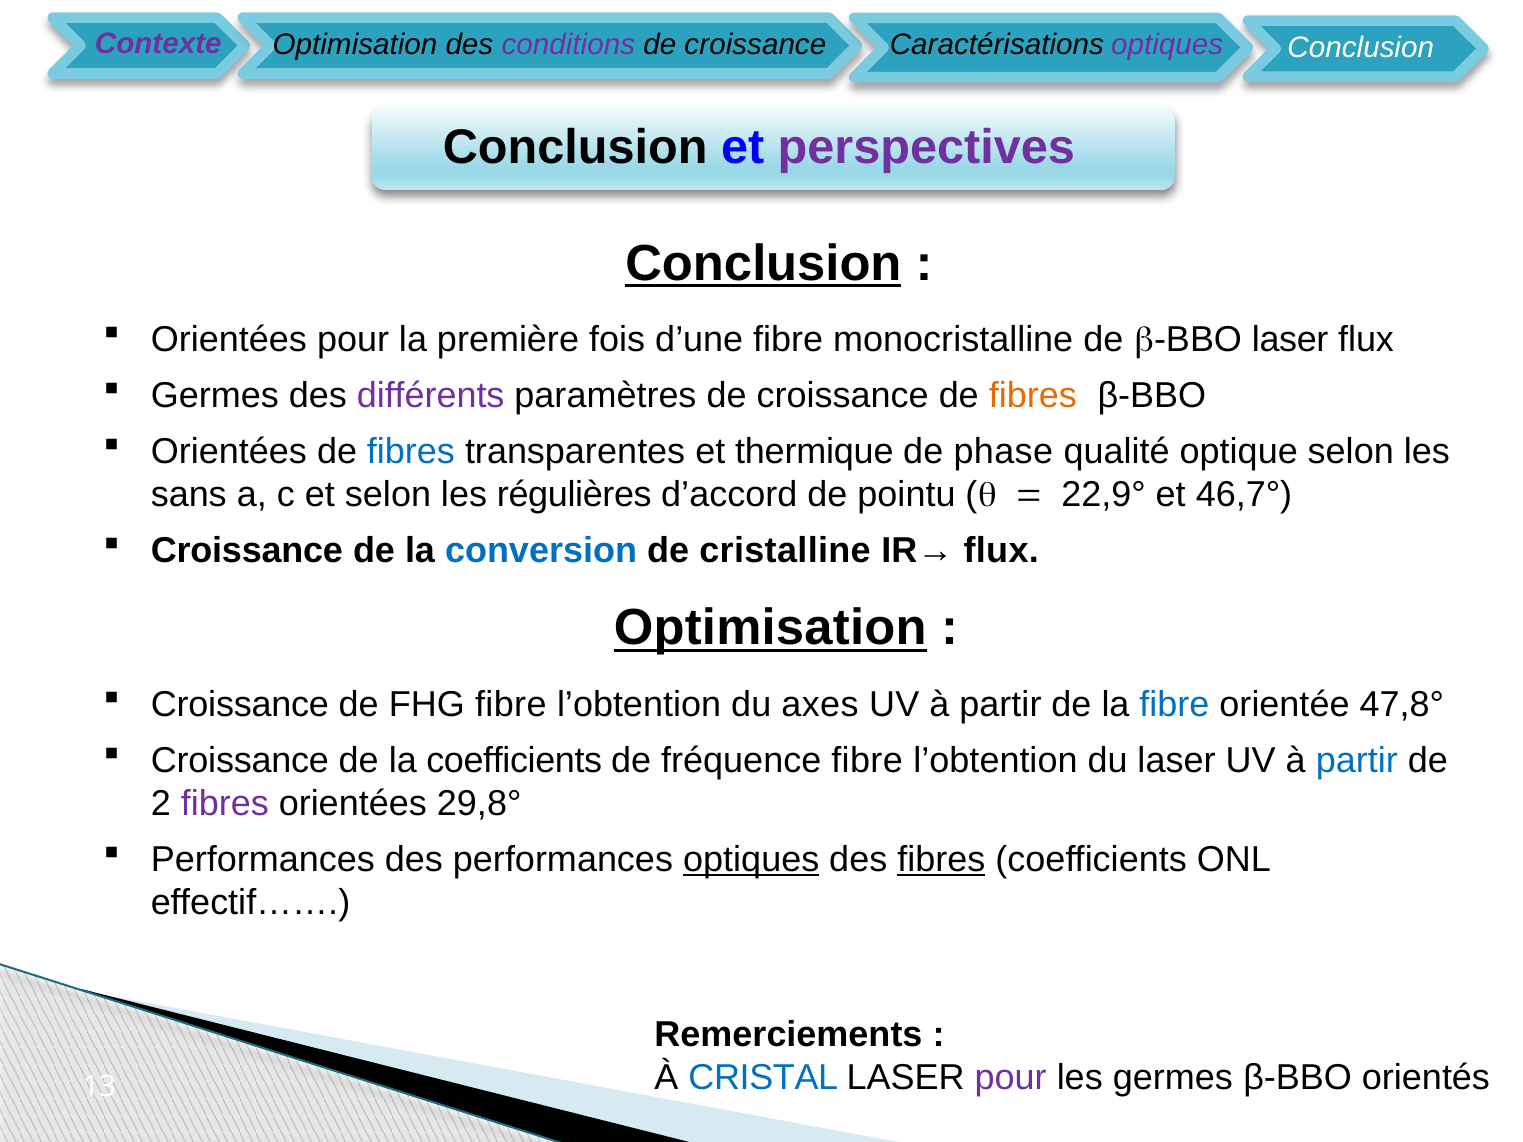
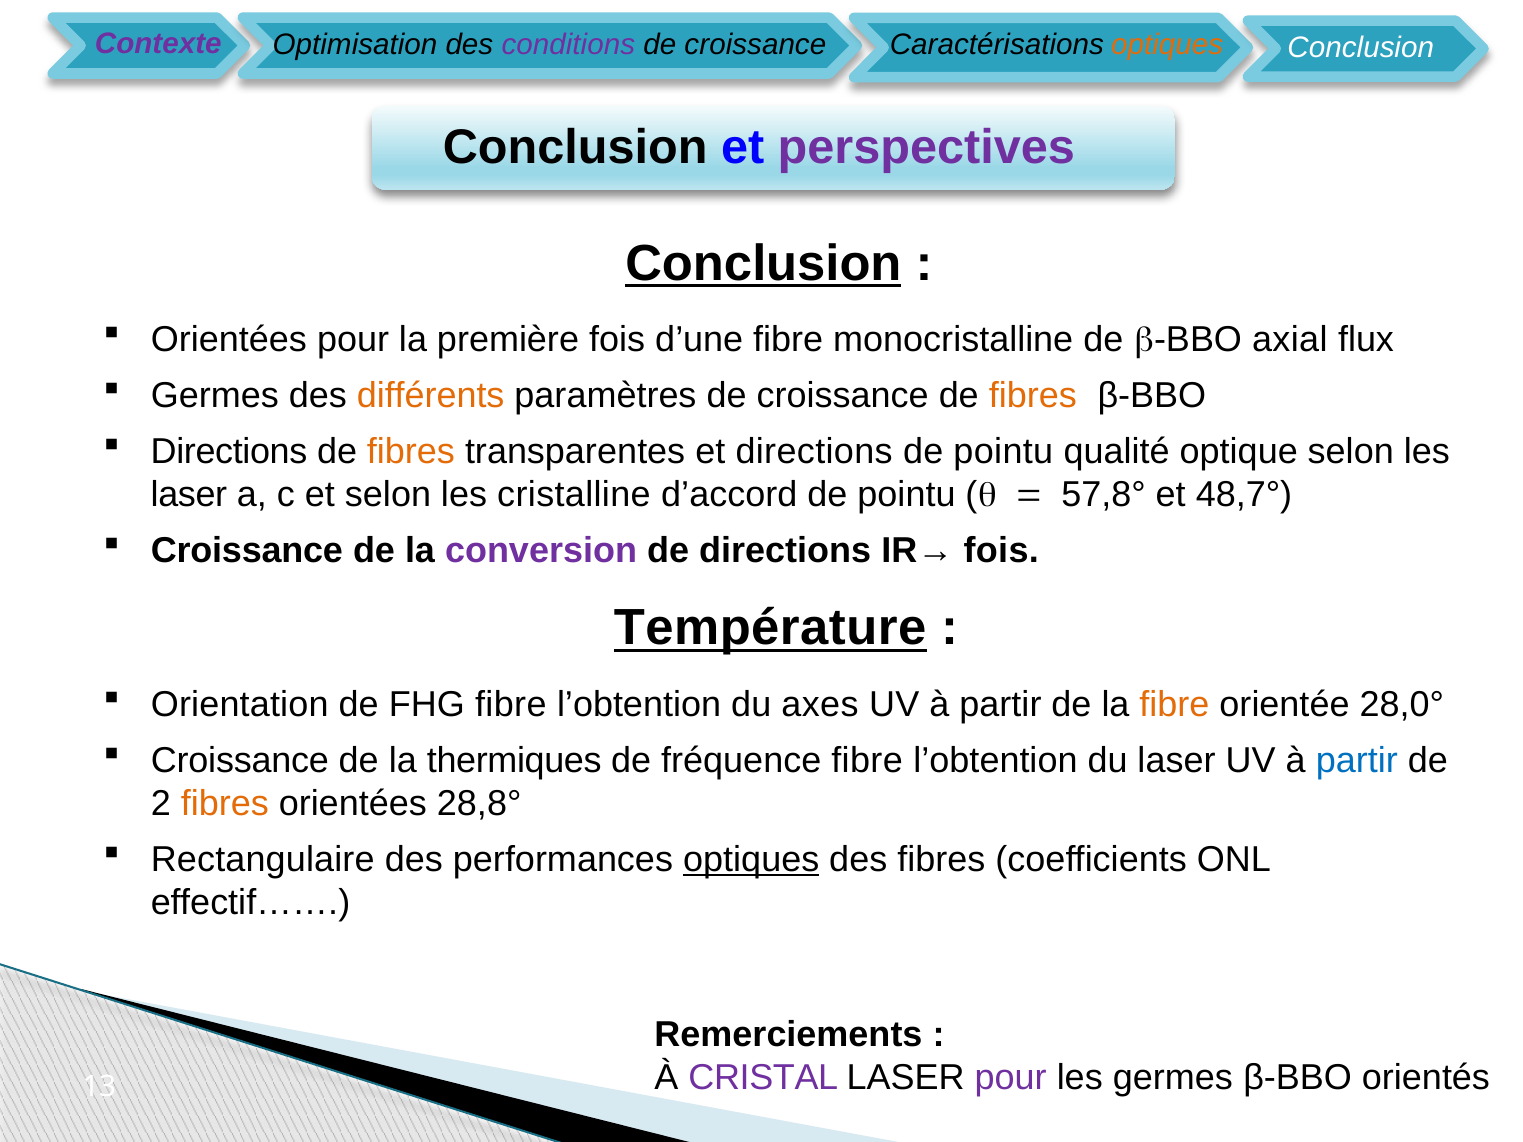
optiques at (1167, 45) colour: purple -> orange
b-BBO laser: laser -> axial
différents colour: purple -> orange
Orientées at (229, 452): Orientées -> Directions
fibres at (411, 452) colour: blue -> orange
et thermique: thermique -> directions
phase at (1003, 452): phase -> pointu
sans at (189, 495): sans -> laser
régulières: régulières -> cristalline
22,9°: 22,9° -> 57,8°
46,7°: 46,7° -> 48,7°
conversion colour: blue -> purple
de cristalline: cristalline -> directions
IR→ flux: flux -> fois
Optimisation at (770, 628): Optimisation -> Température
Croissance at (240, 705): Croissance -> Orientation
fibre at (1174, 705) colour: blue -> orange
47,8°: 47,8° -> 28,0°
la coefficients: coefficients -> thermiques
fibres at (225, 804) colour: purple -> orange
29,8°: 29,8° -> 28,8°
Performances at (263, 860): Performances -> Rectangulaire
fibres at (941, 860) underline: present -> none
CRISTAL colour: blue -> purple
